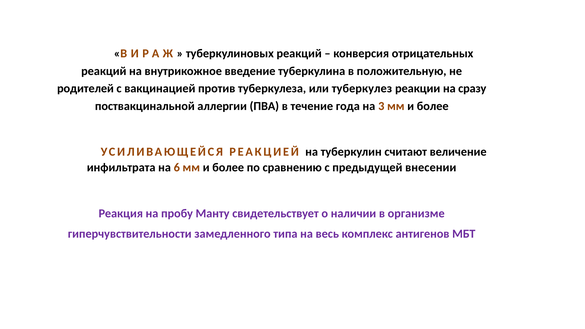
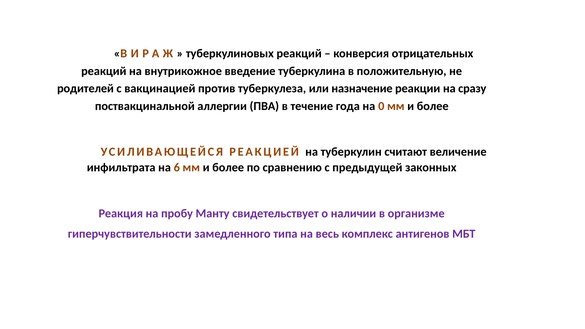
туберкулез: туберкулез -> назначение
3: 3 -> 0
внесении: внесении -> законных
